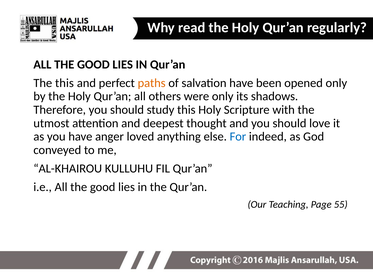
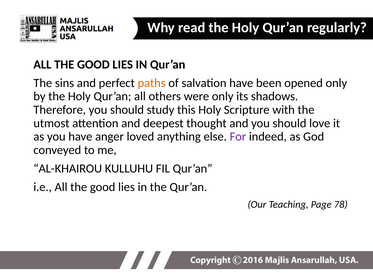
The this: this -> sins
For colour: blue -> purple
55: 55 -> 78
